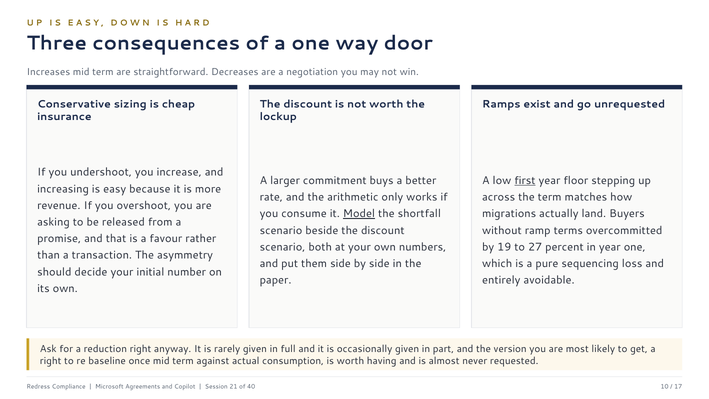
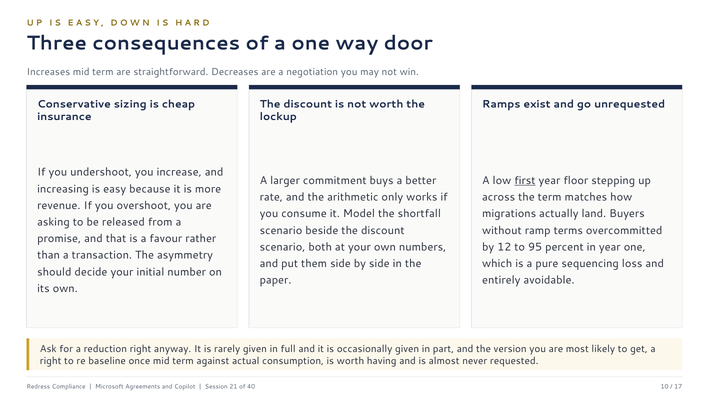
Model underline: present -> none
19: 19 -> 12
27: 27 -> 95
